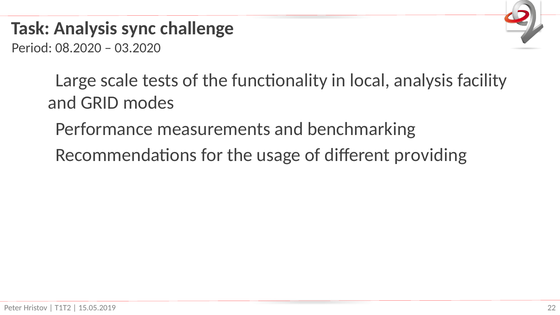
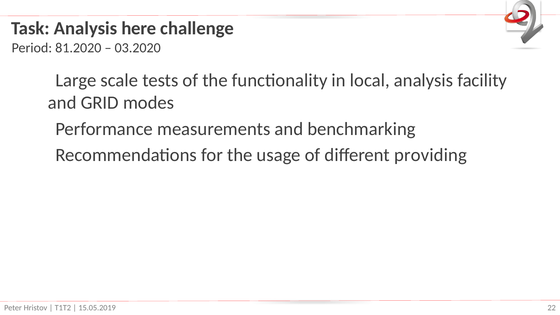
sync: sync -> here
08.2020: 08.2020 -> 81.2020
